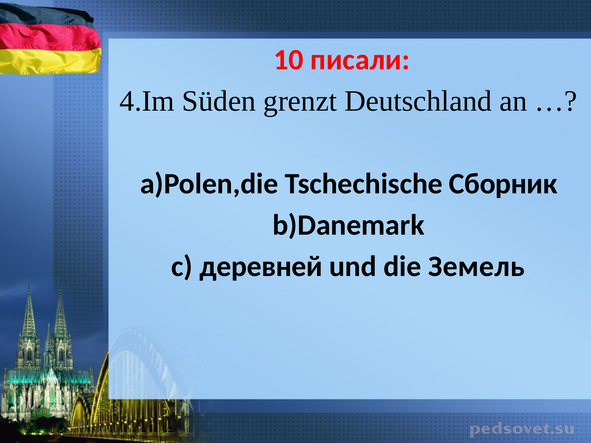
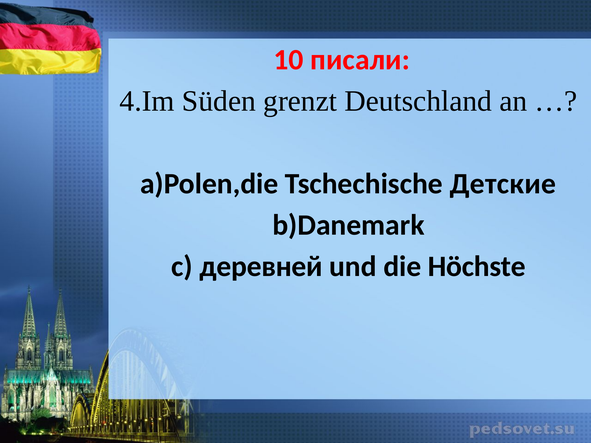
Сборник: Сборник -> Детские
Земель: Земель -> Höchste
